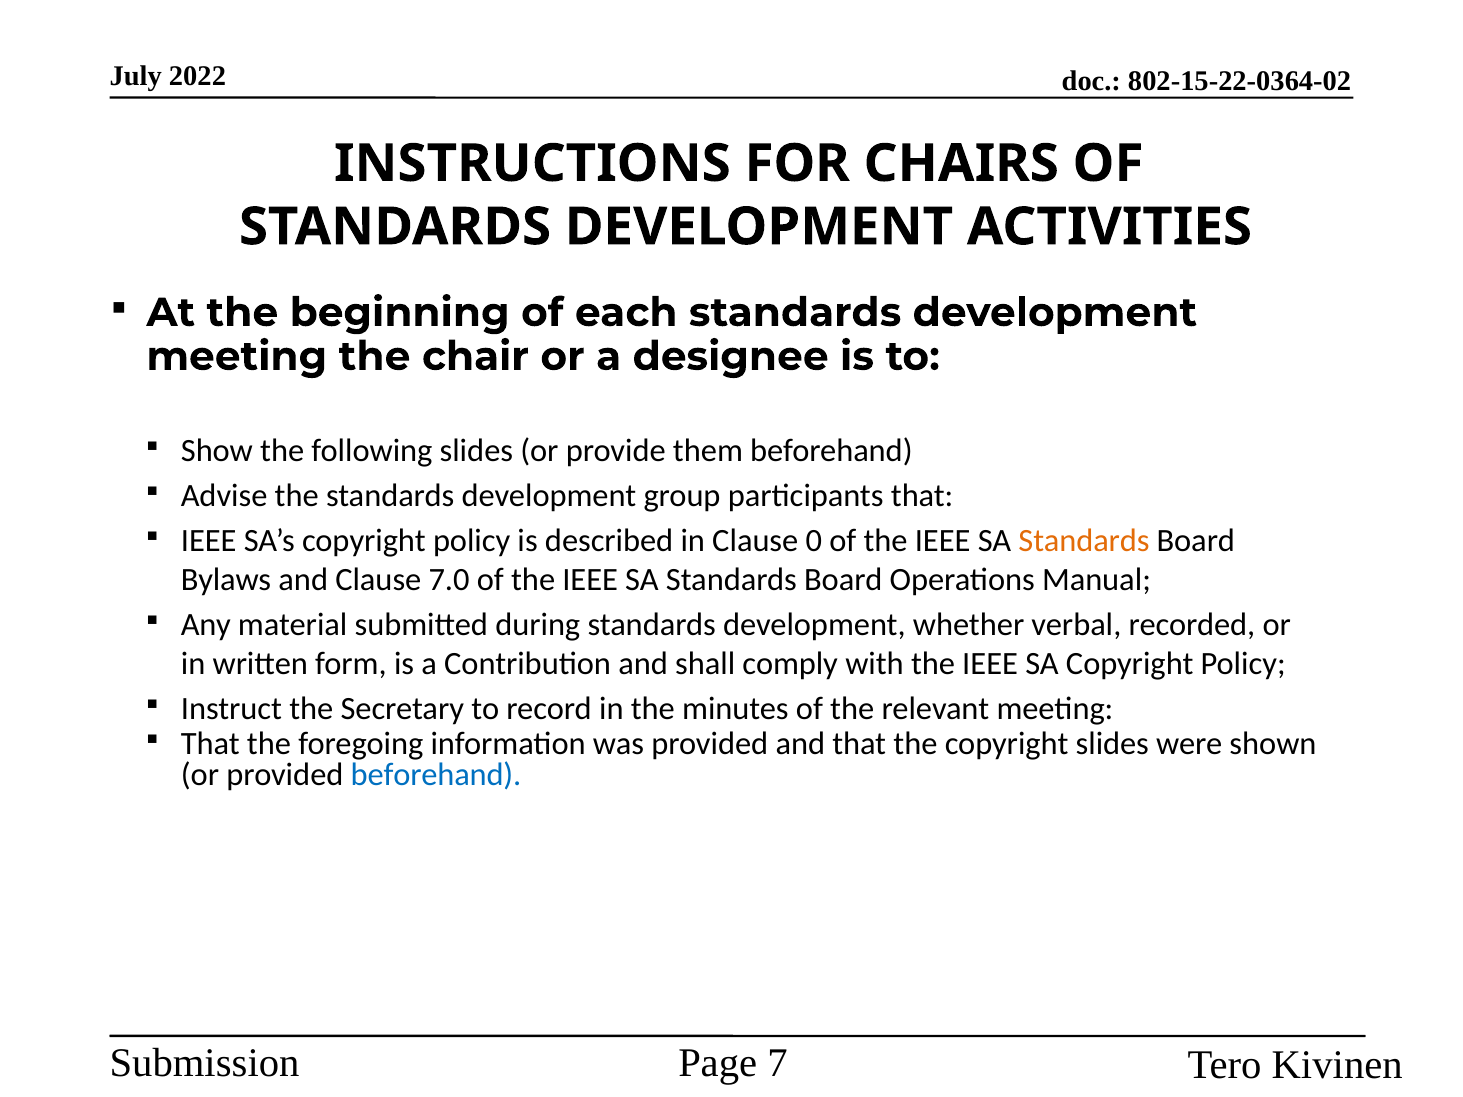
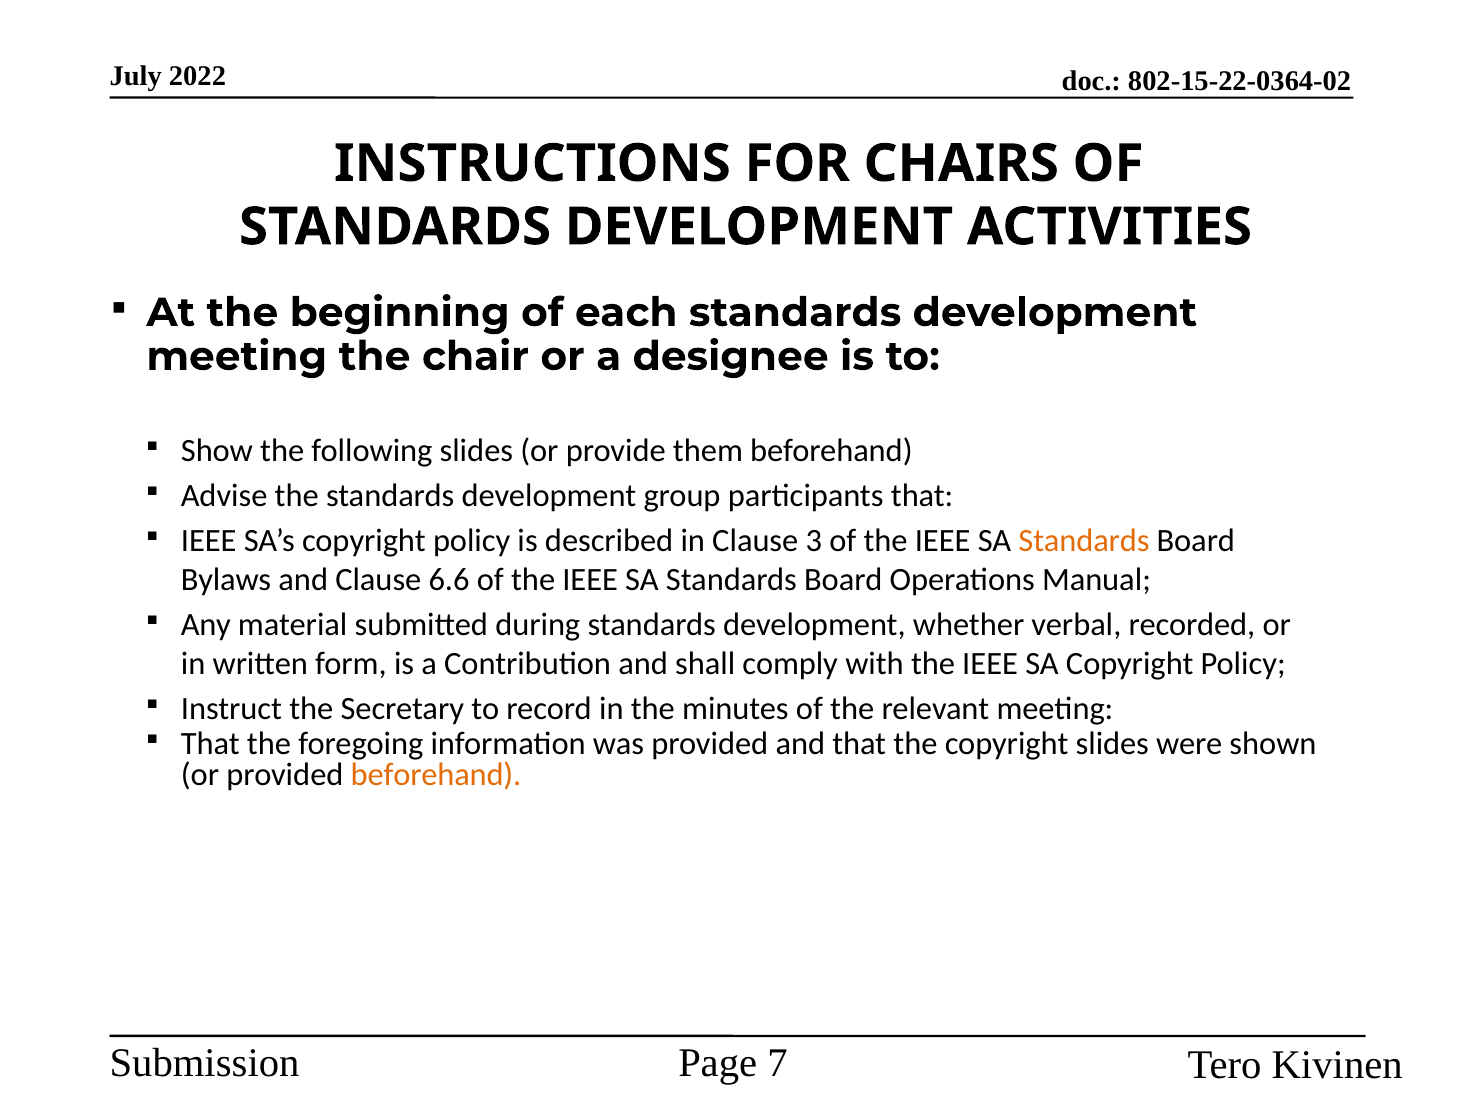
0: 0 -> 3
7.0: 7.0 -> 6.6
beforehand at (436, 775) colour: blue -> orange
